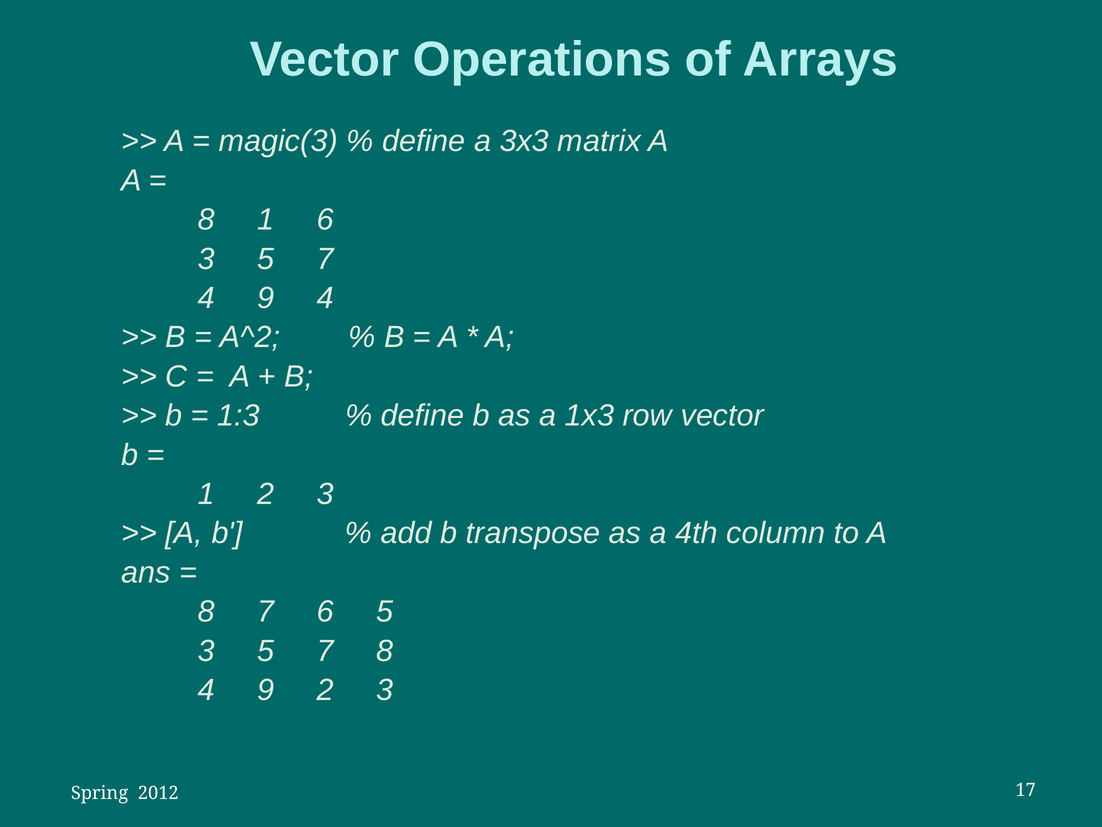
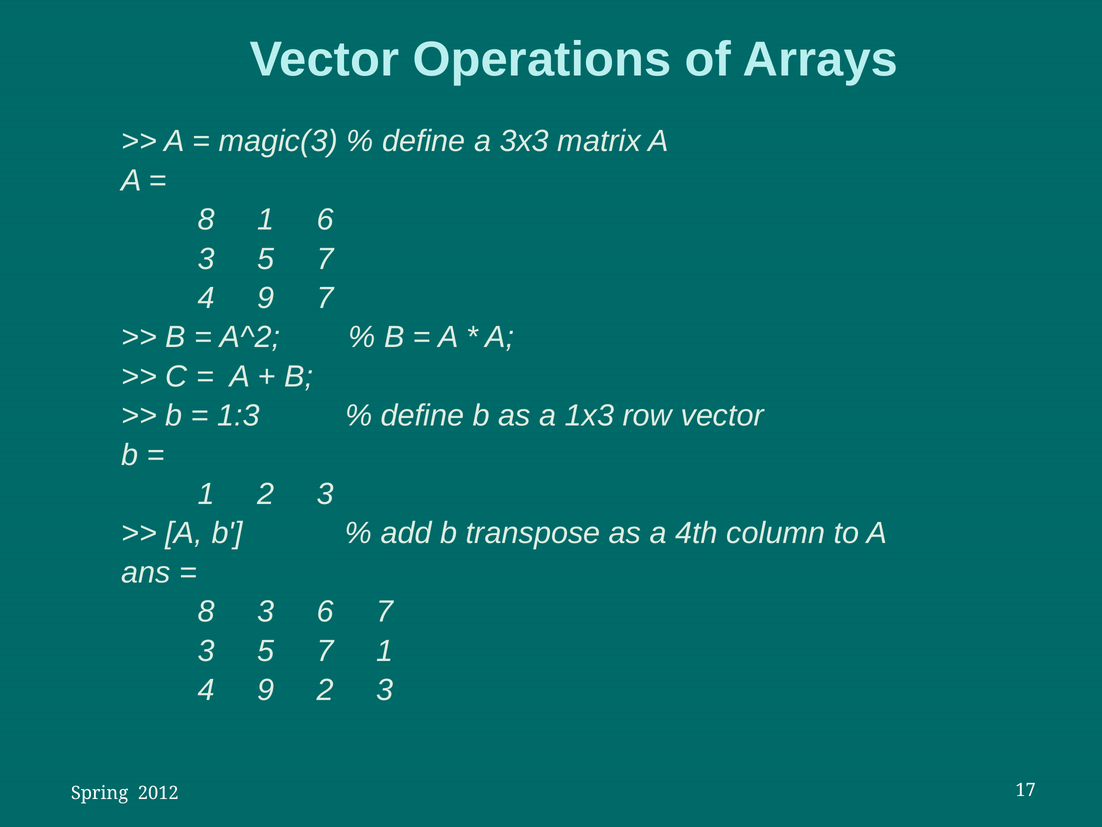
9 4: 4 -> 7
8 7: 7 -> 3
6 5: 5 -> 7
7 8: 8 -> 1
